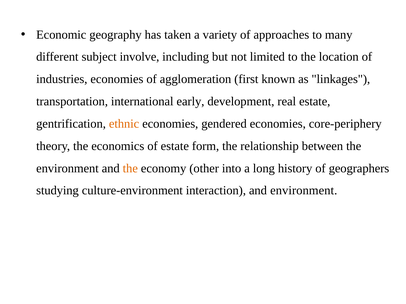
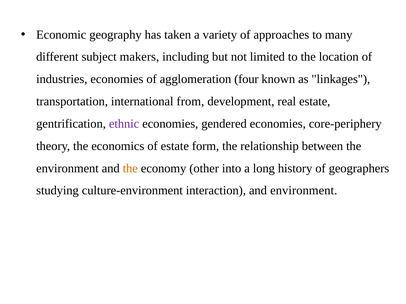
involve: involve -> makers
first: first -> four
early: early -> from
ethnic colour: orange -> purple
